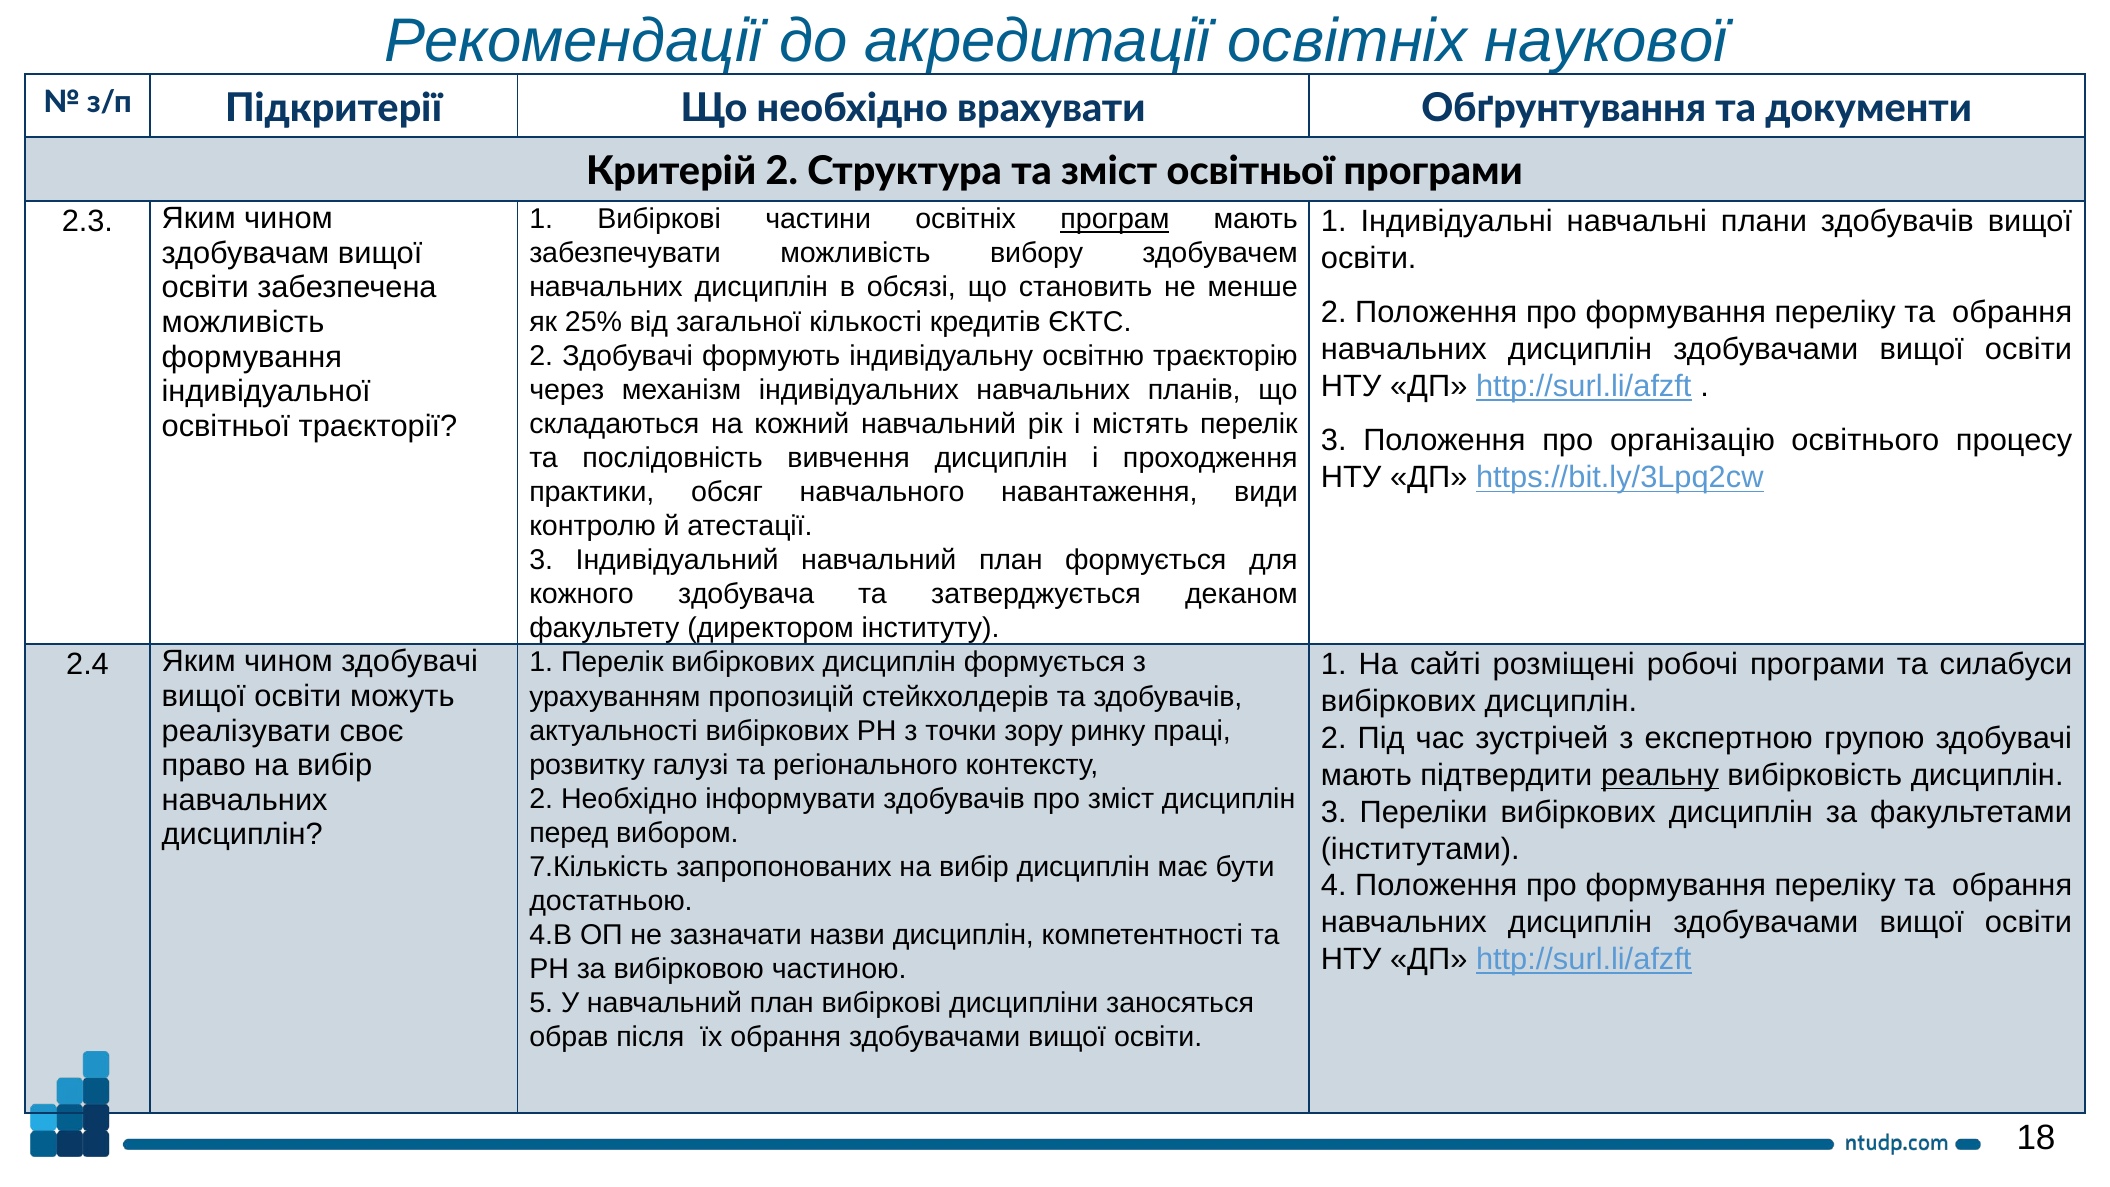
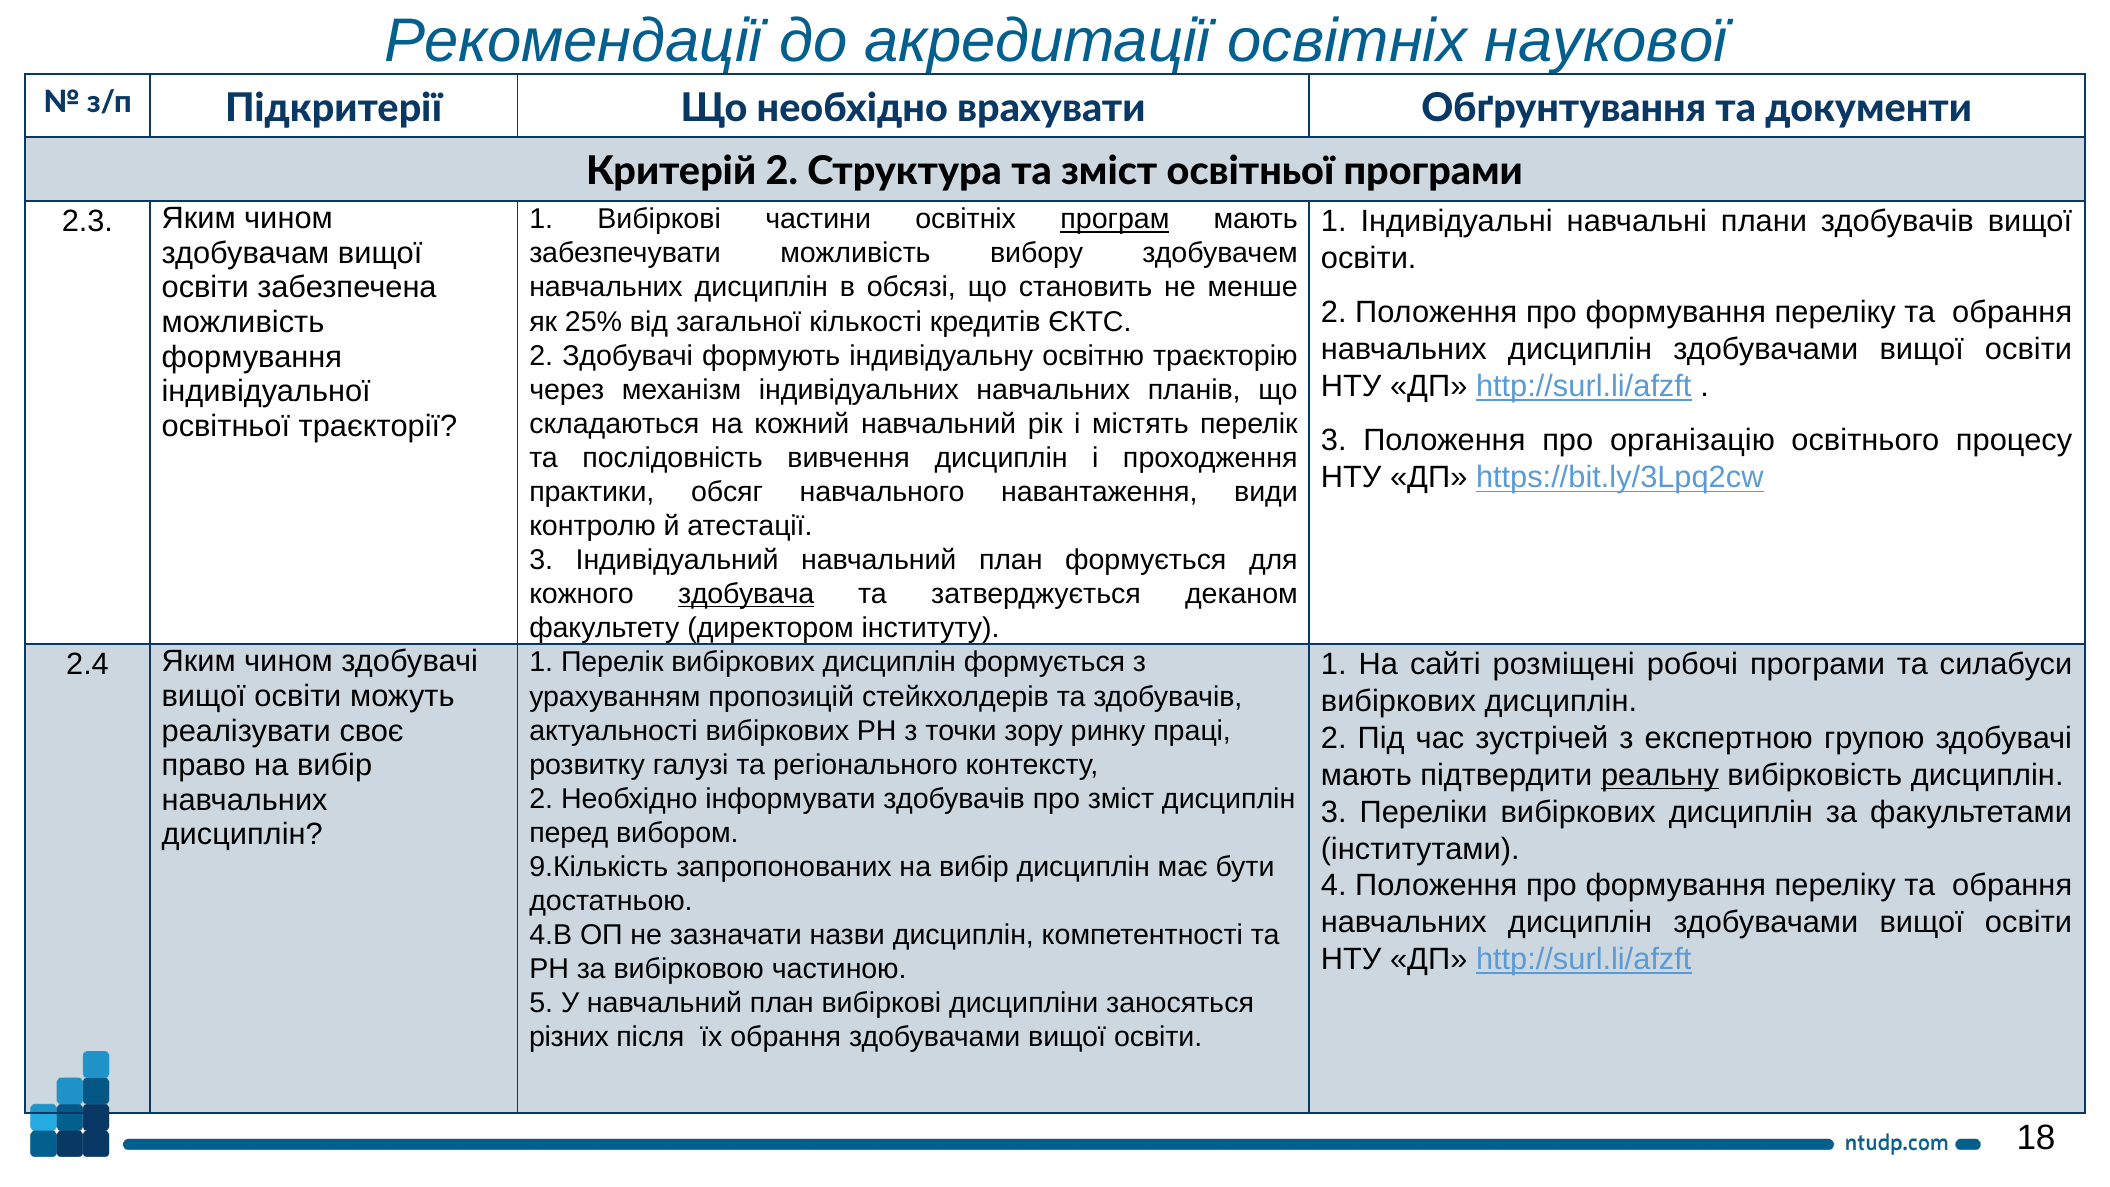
здобувача underline: none -> present
7.Кількість: 7.Кількість -> 9.Кількість
обрав: обрав -> різних
